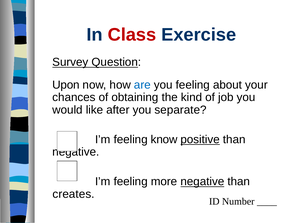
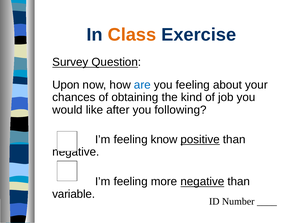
Class colour: red -> orange
separate: separate -> following
creates: creates -> variable
